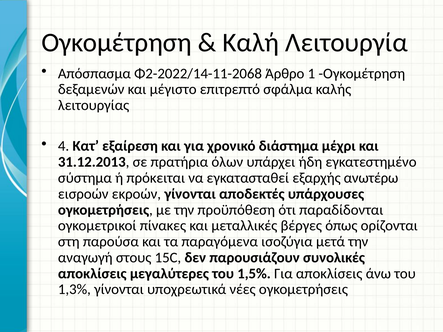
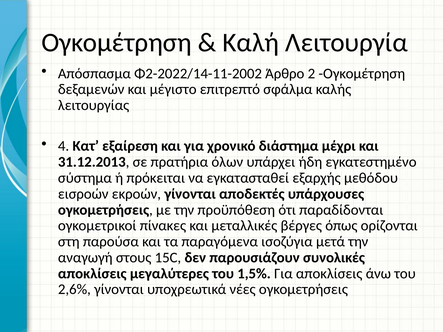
Φ2-2022/14-11-2068: Φ2-2022/14-11-2068 -> Φ2-2022/14-11-2002
1: 1 -> 2
ανωτέρω: ανωτέρω -> μεθόδου
1,3%: 1,3% -> 2,6%
